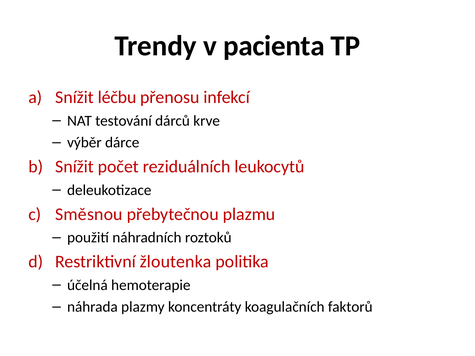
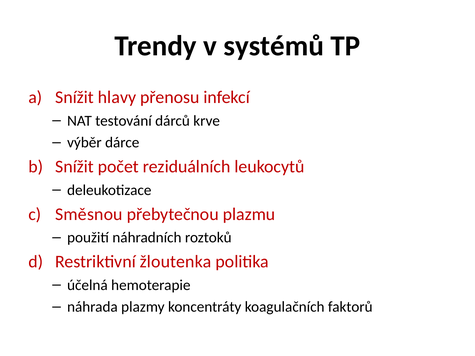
pacienta: pacienta -> systémů
léčbu: léčbu -> hlavy
